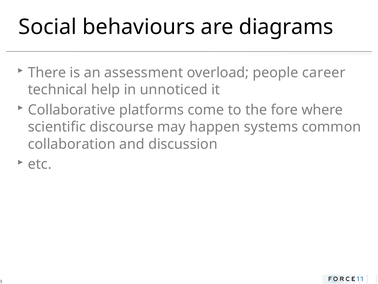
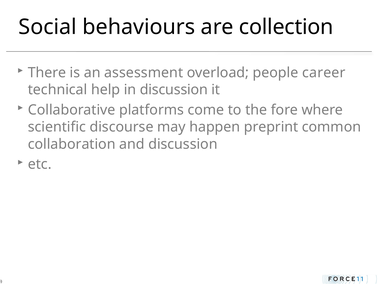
diagrams: diagrams -> collection
in unnoticed: unnoticed -> discussion
systems: systems -> preprint
